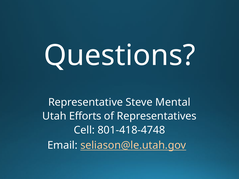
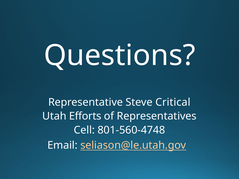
Mental: Mental -> Critical
801-418-4748: 801-418-4748 -> 801-560-4748
